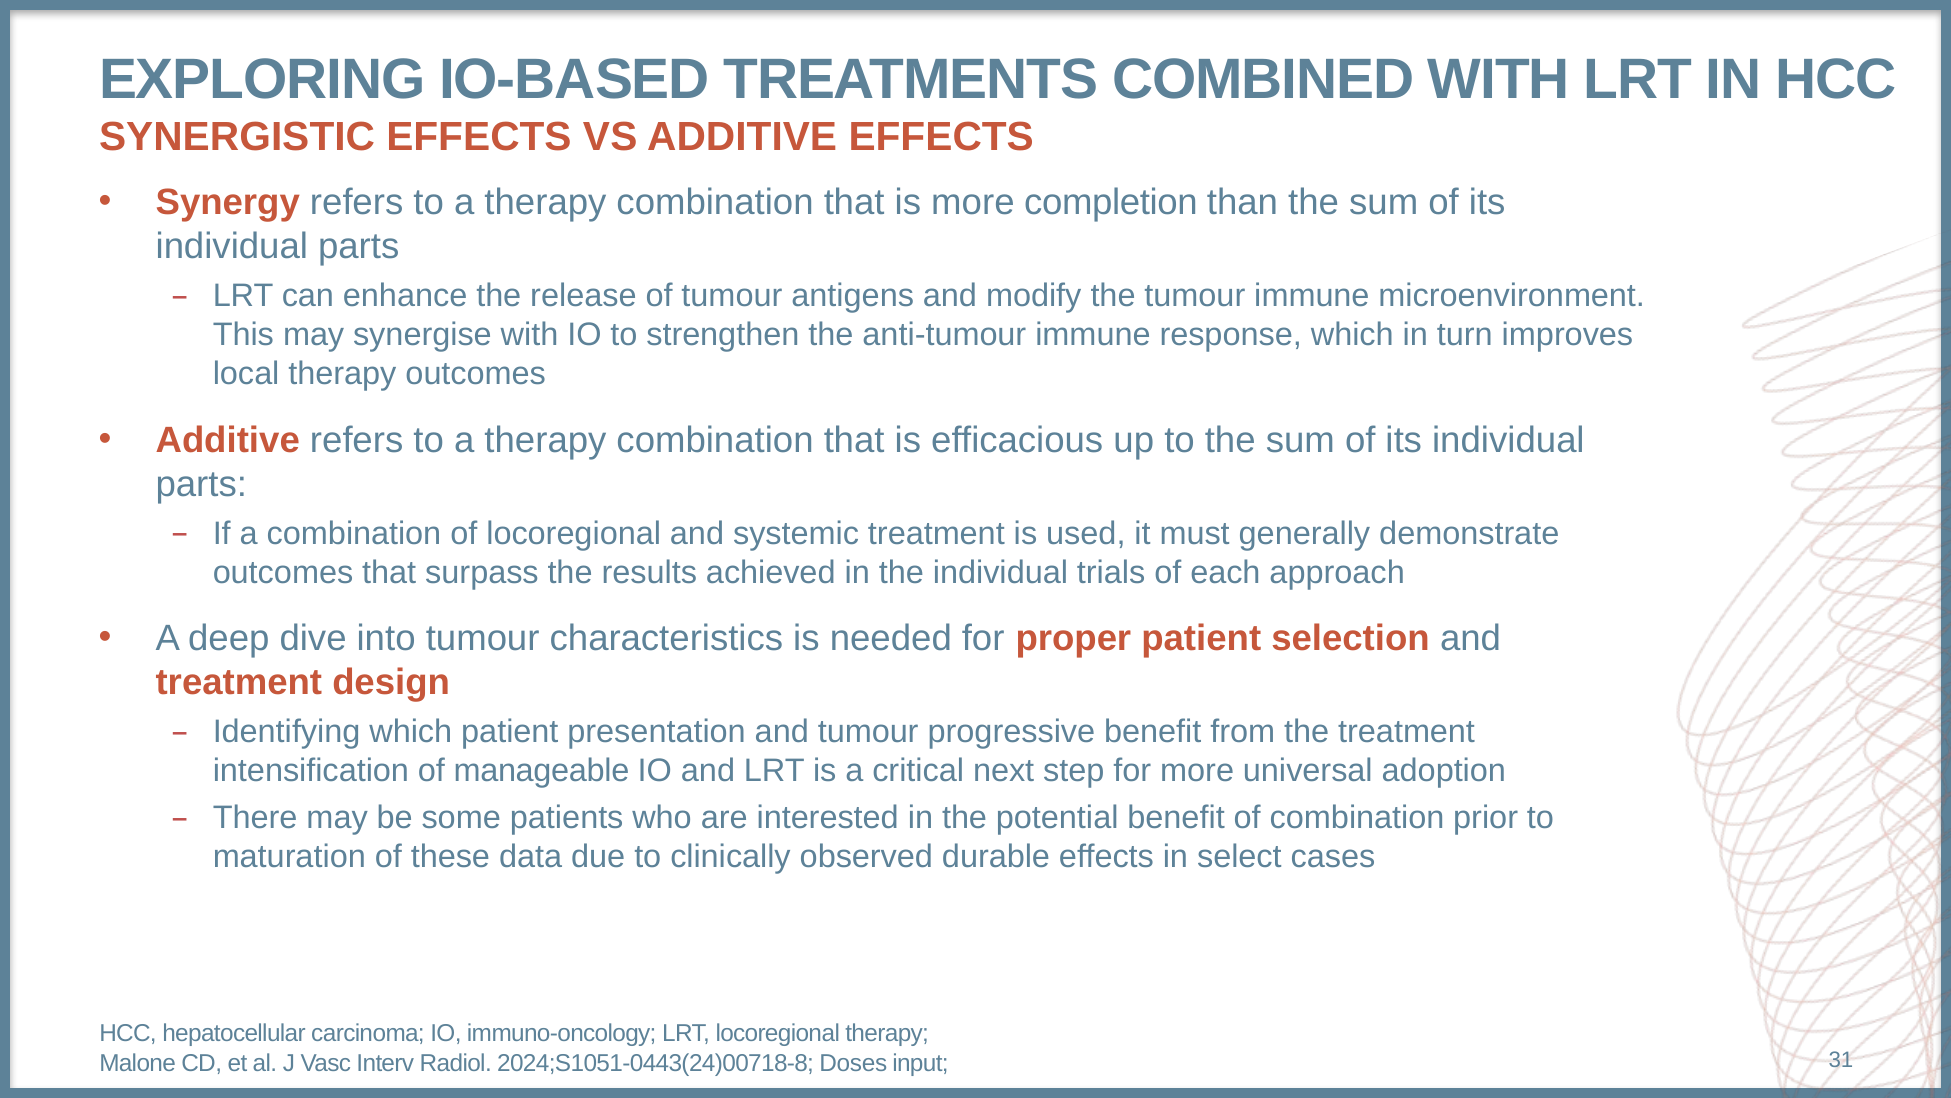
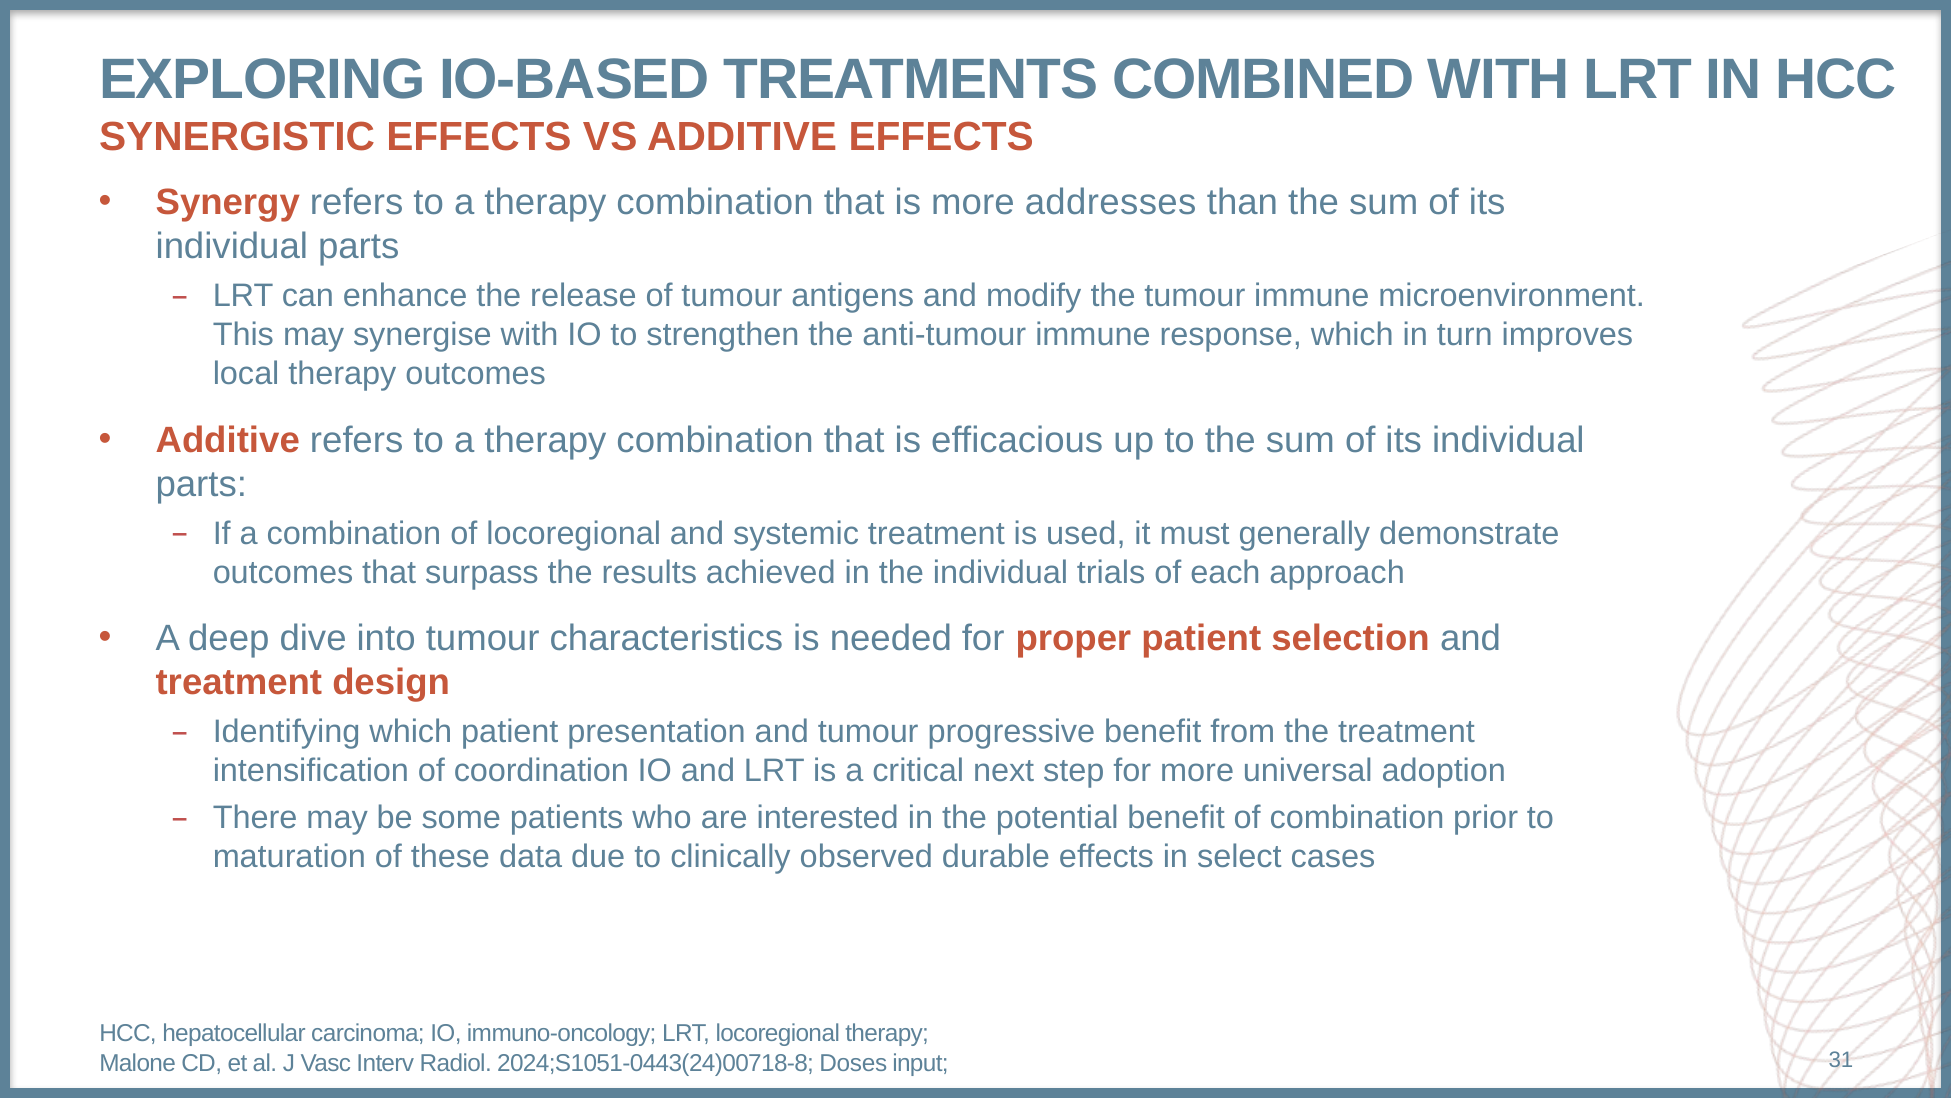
completion: completion -> addresses
manageable: manageable -> coordination
